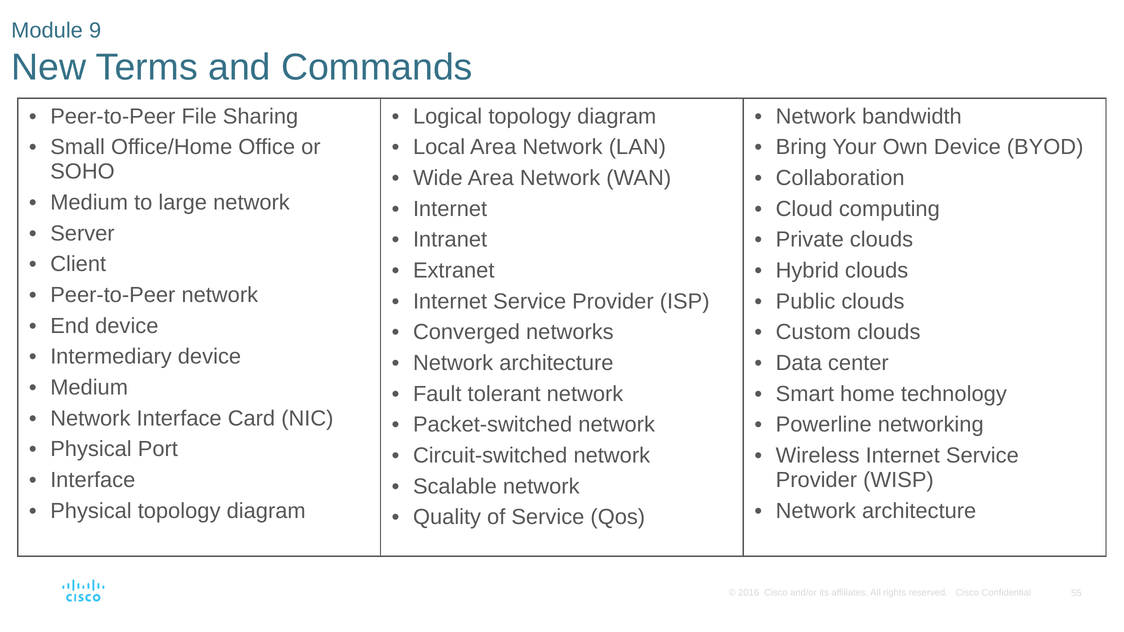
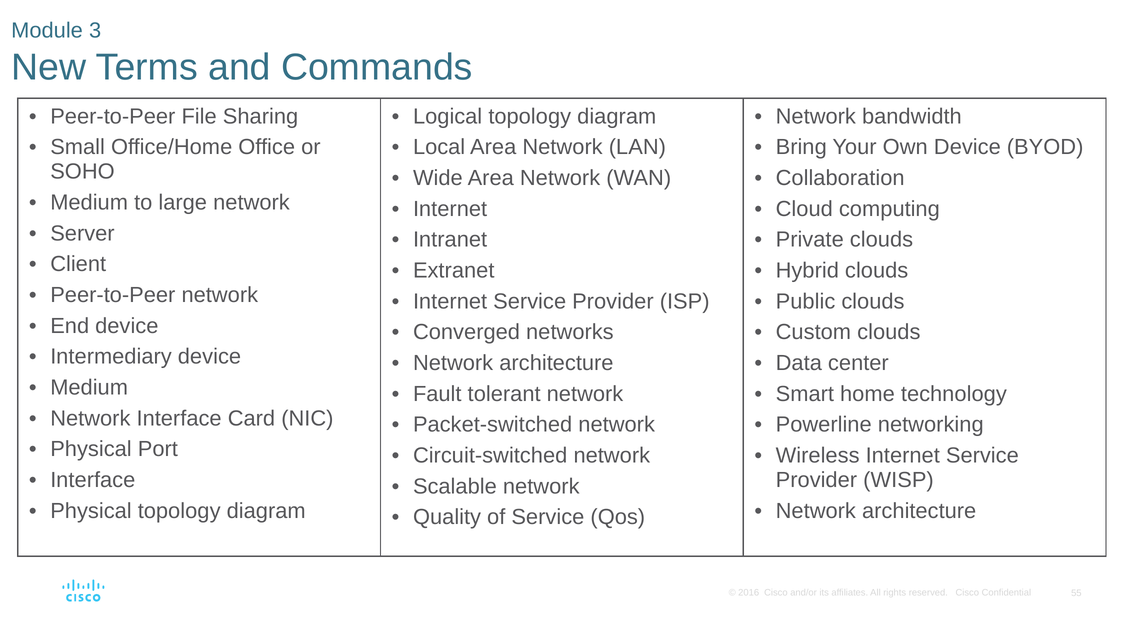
9: 9 -> 3
